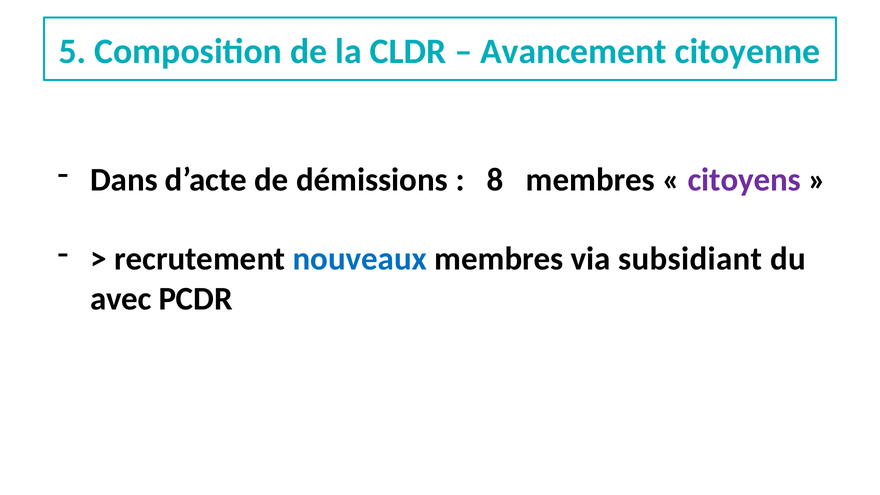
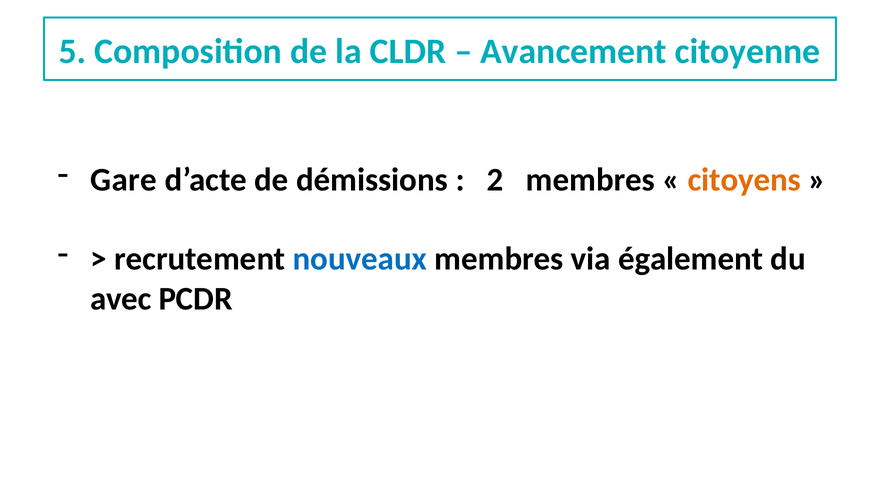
Dans: Dans -> Gare
8: 8 -> 2
citoyens colour: purple -> orange
subsidiant: subsidiant -> également
